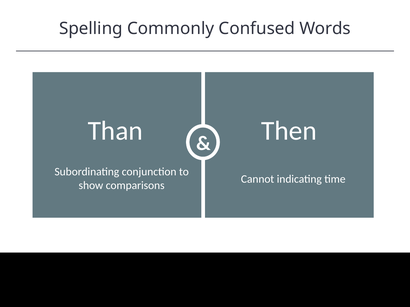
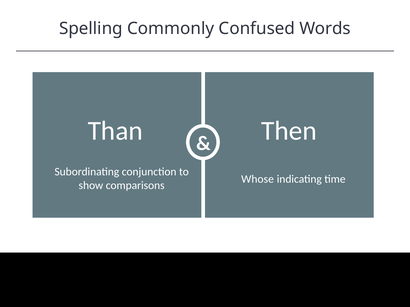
Cannot: Cannot -> Whose
